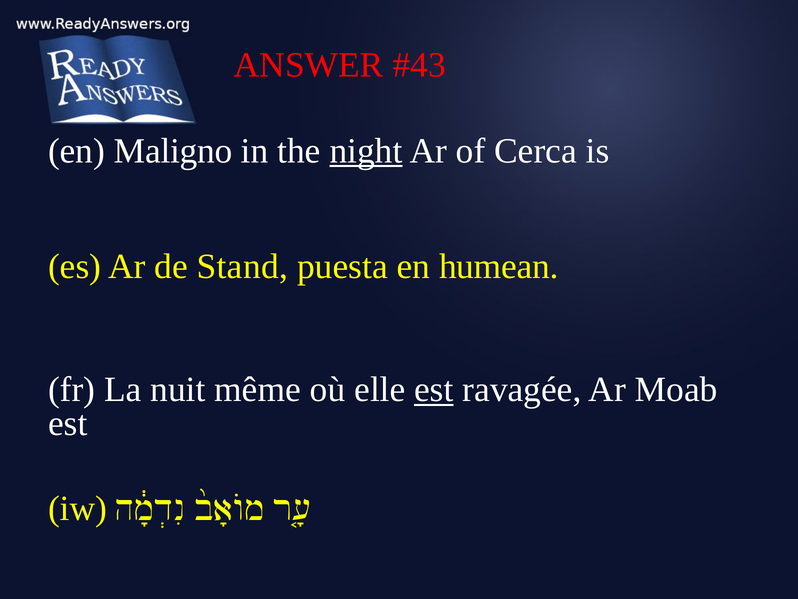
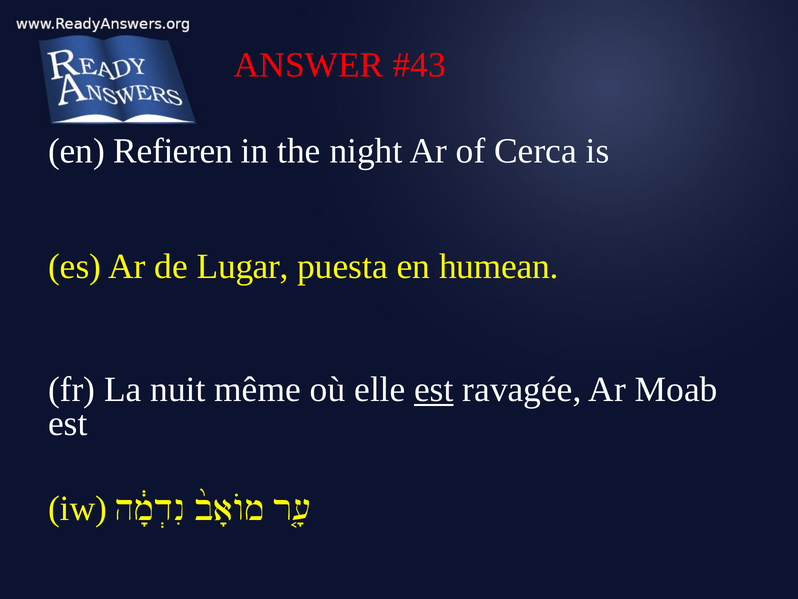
Maligno: Maligno -> Refieren
night underline: present -> none
Stand: Stand -> Lugar
